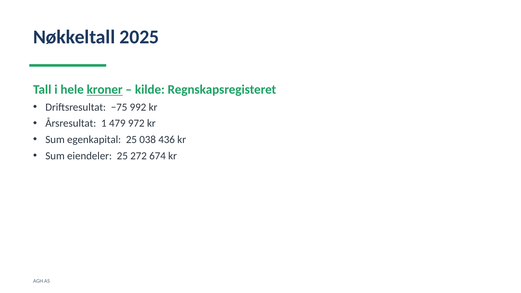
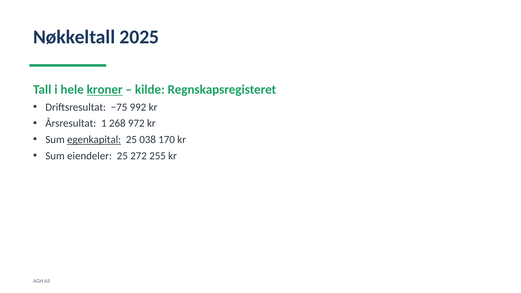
479: 479 -> 268
egenkapital underline: none -> present
436: 436 -> 170
674: 674 -> 255
